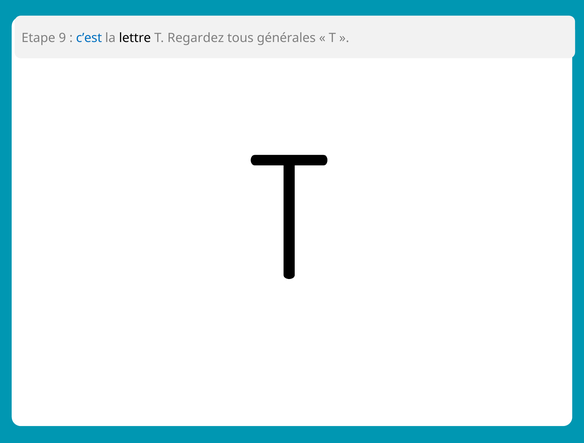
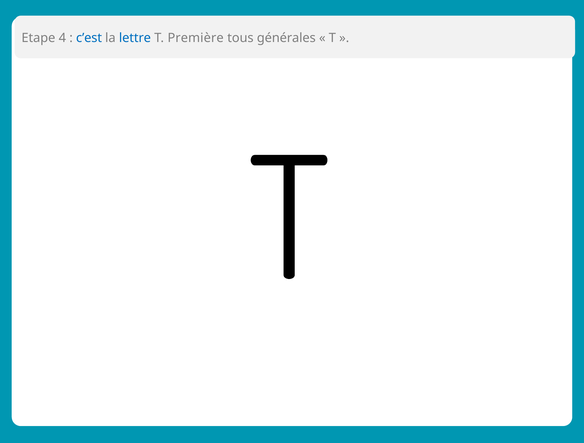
9: 9 -> 4
lettre colour: black -> blue
Regardez: Regardez -> Première
